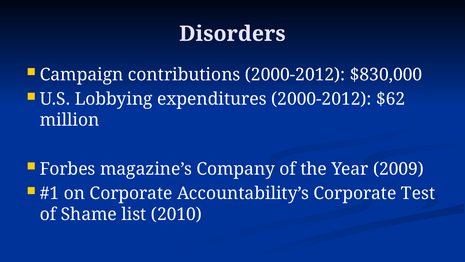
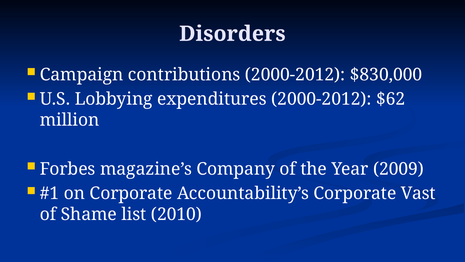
Test: Test -> Vast
